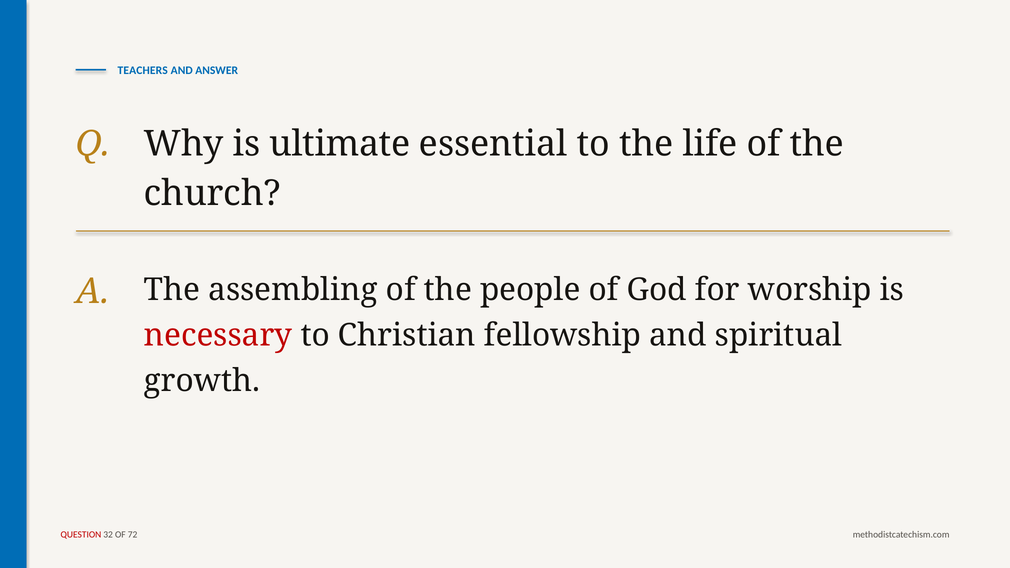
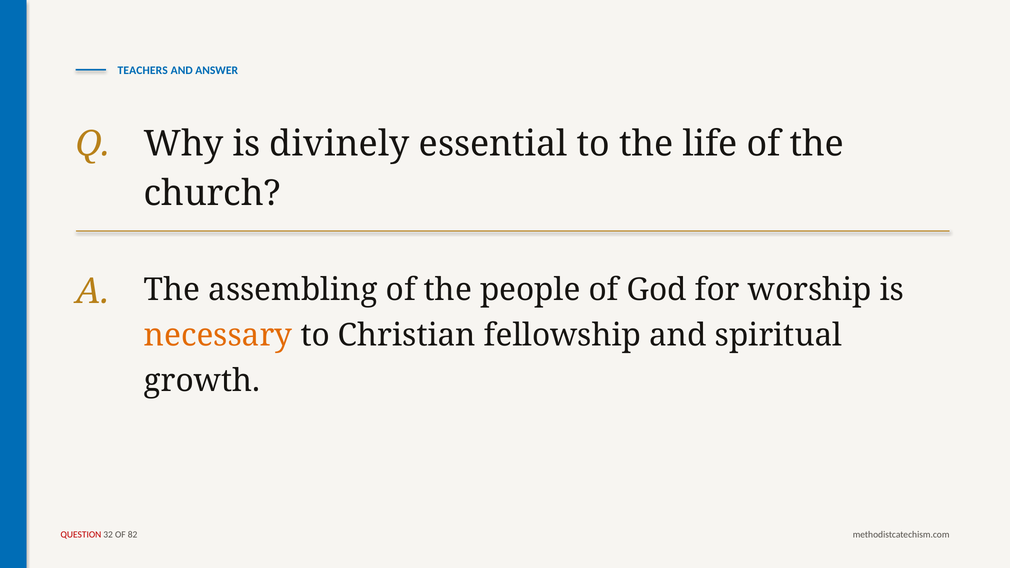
ultimate: ultimate -> divinely
necessary colour: red -> orange
72: 72 -> 82
